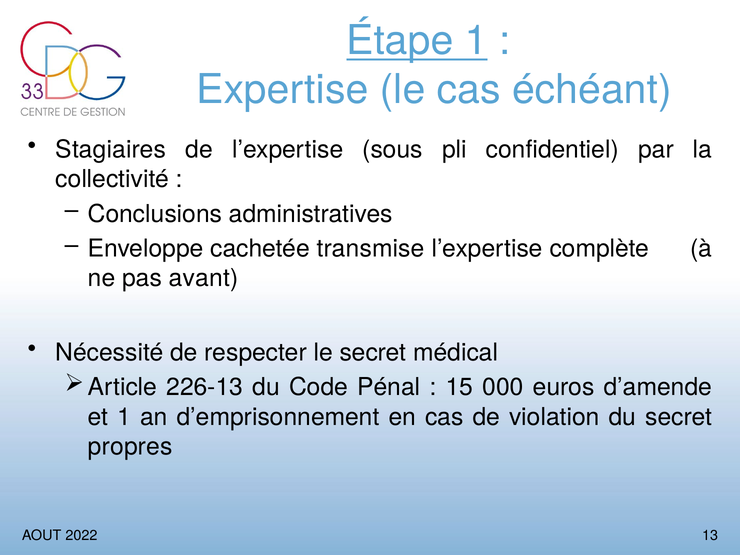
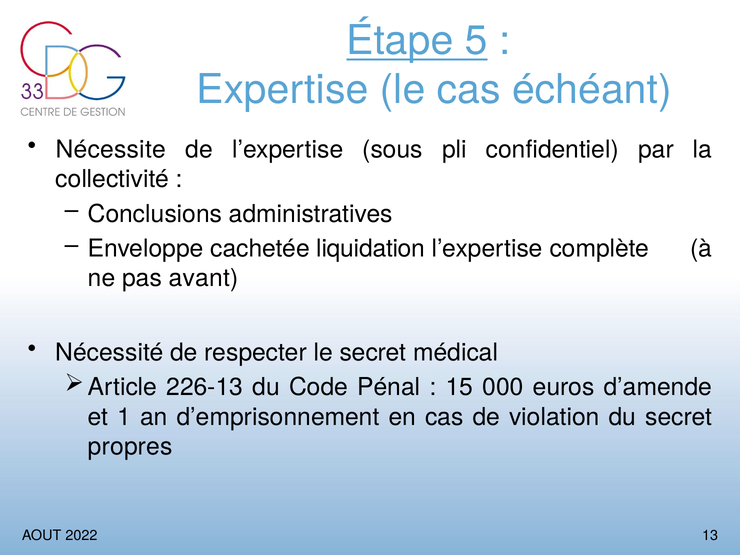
Étape 1: 1 -> 5
Stagiaires: Stagiaires -> Nécessite
transmise: transmise -> liquidation
